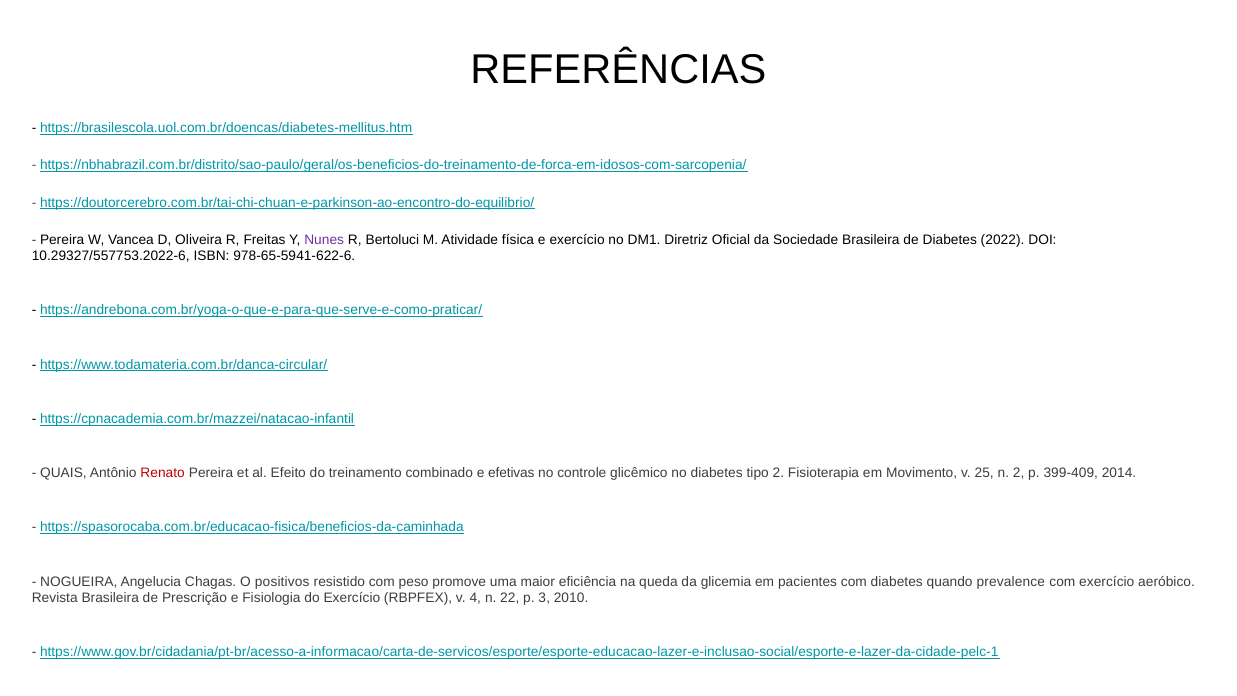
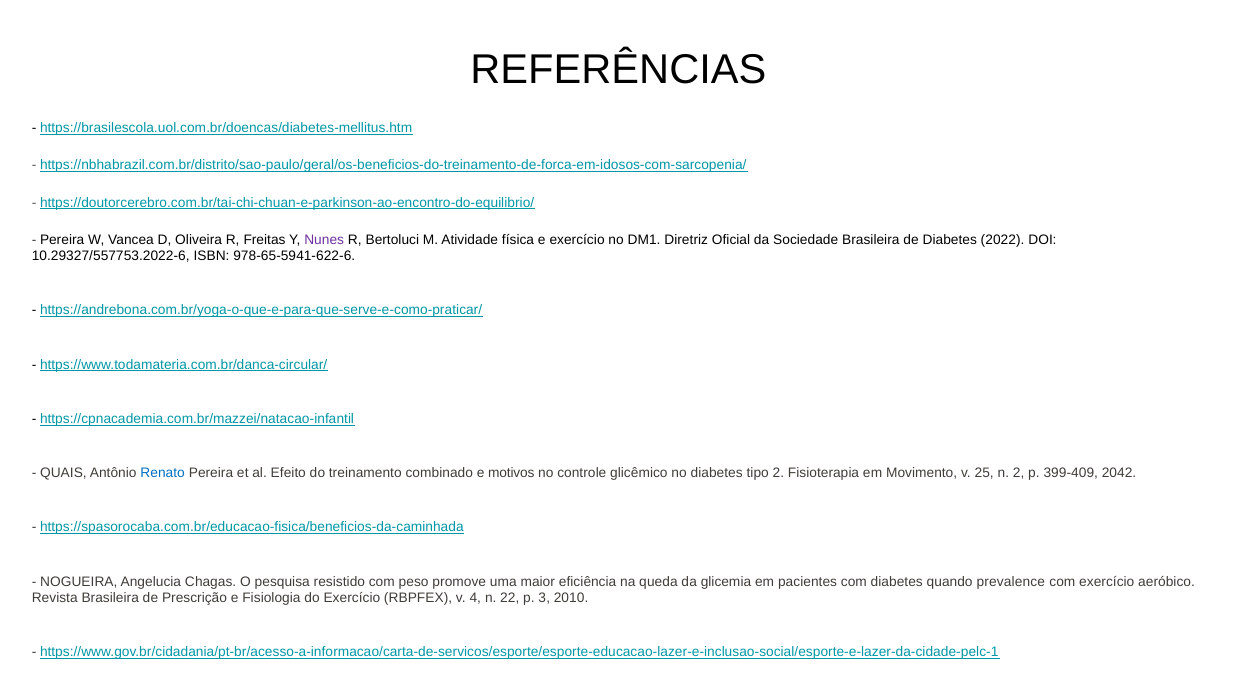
Renato colour: red -> blue
efetivas: efetivas -> motivos
2014: 2014 -> 2042
positivos: positivos -> pesquisa
